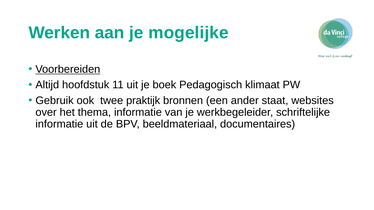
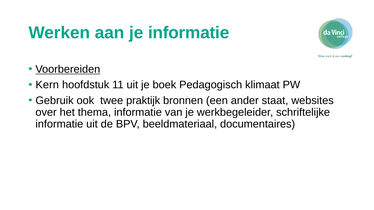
je mogelijke: mogelijke -> informatie
Altijd: Altijd -> Kern
